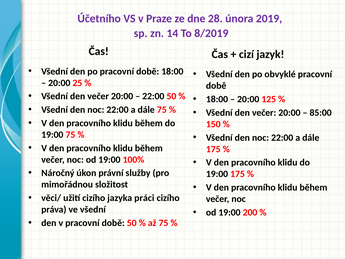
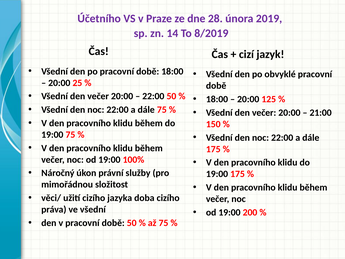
85:00: 85:00 -> 21:00
práci: práci -> doba
